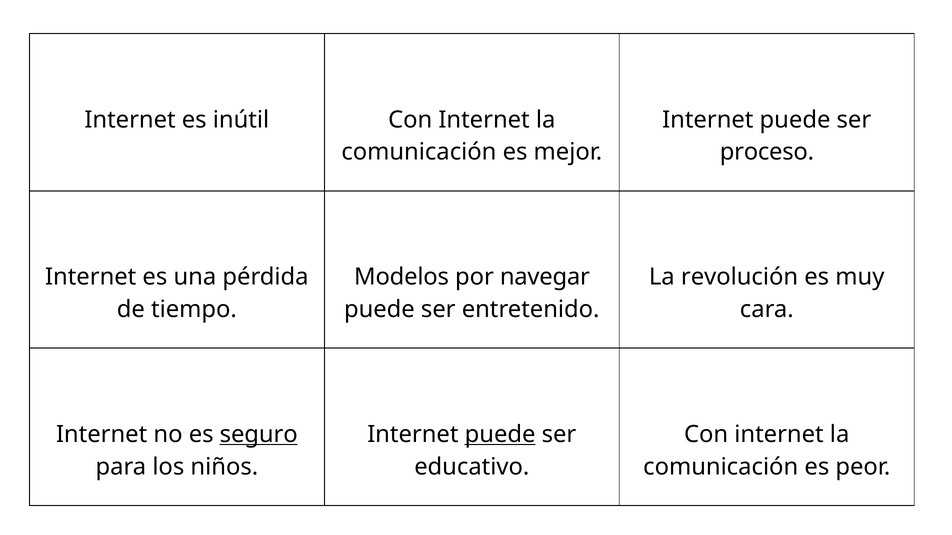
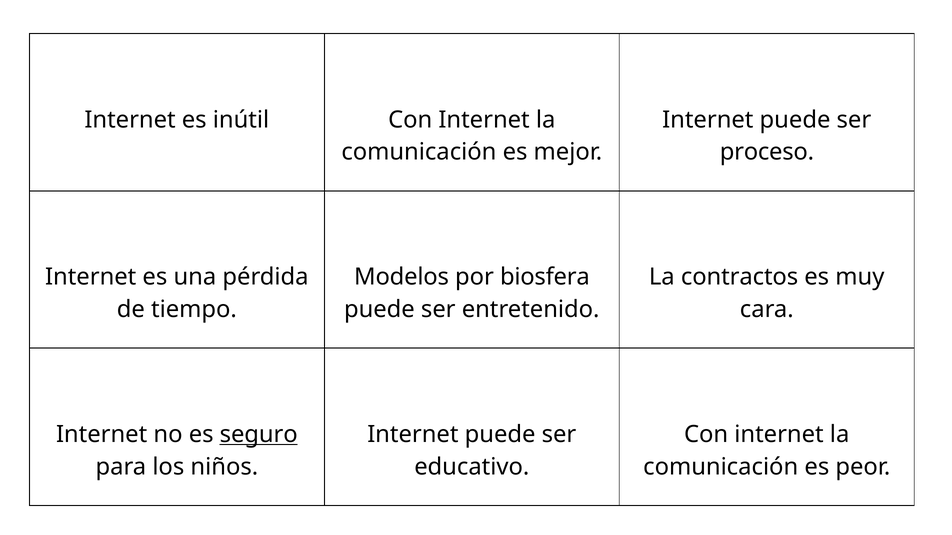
navegar: navegar -> biosfera
revolución: revolución -> contractos
puede at (500, 435) underline: present -> none
